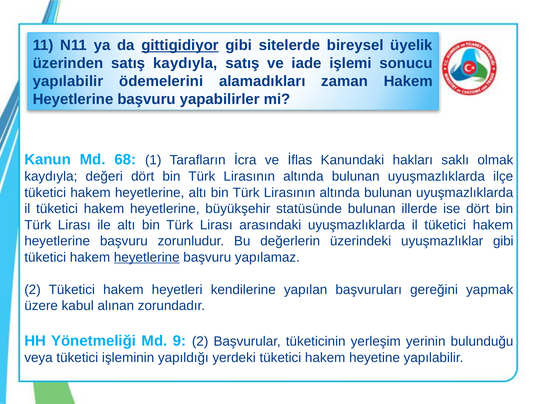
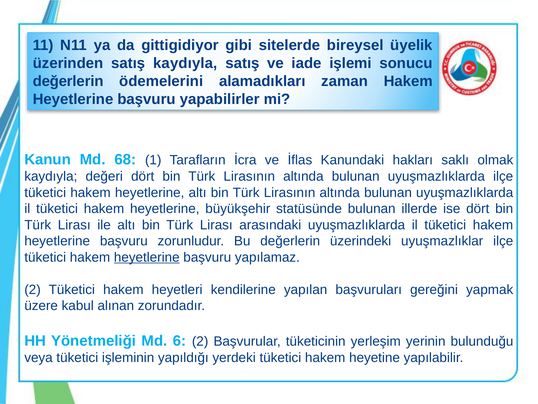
gittigidiyor underline: present -> none
yapılabilir at (68, 81): yapılabilir -> değerlerin
gibi at (503, 241): gibi -> ilçe
9: 9 -> 6
